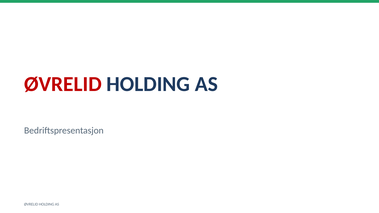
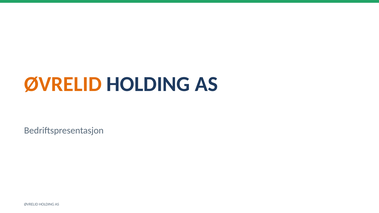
ØVRELID at (63, 84) colour: red -> orange
